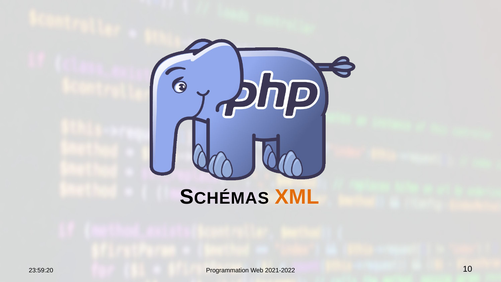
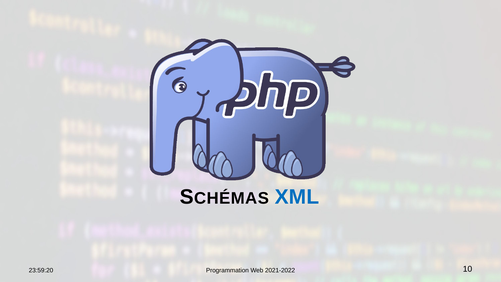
XML colour: orange -> blue
